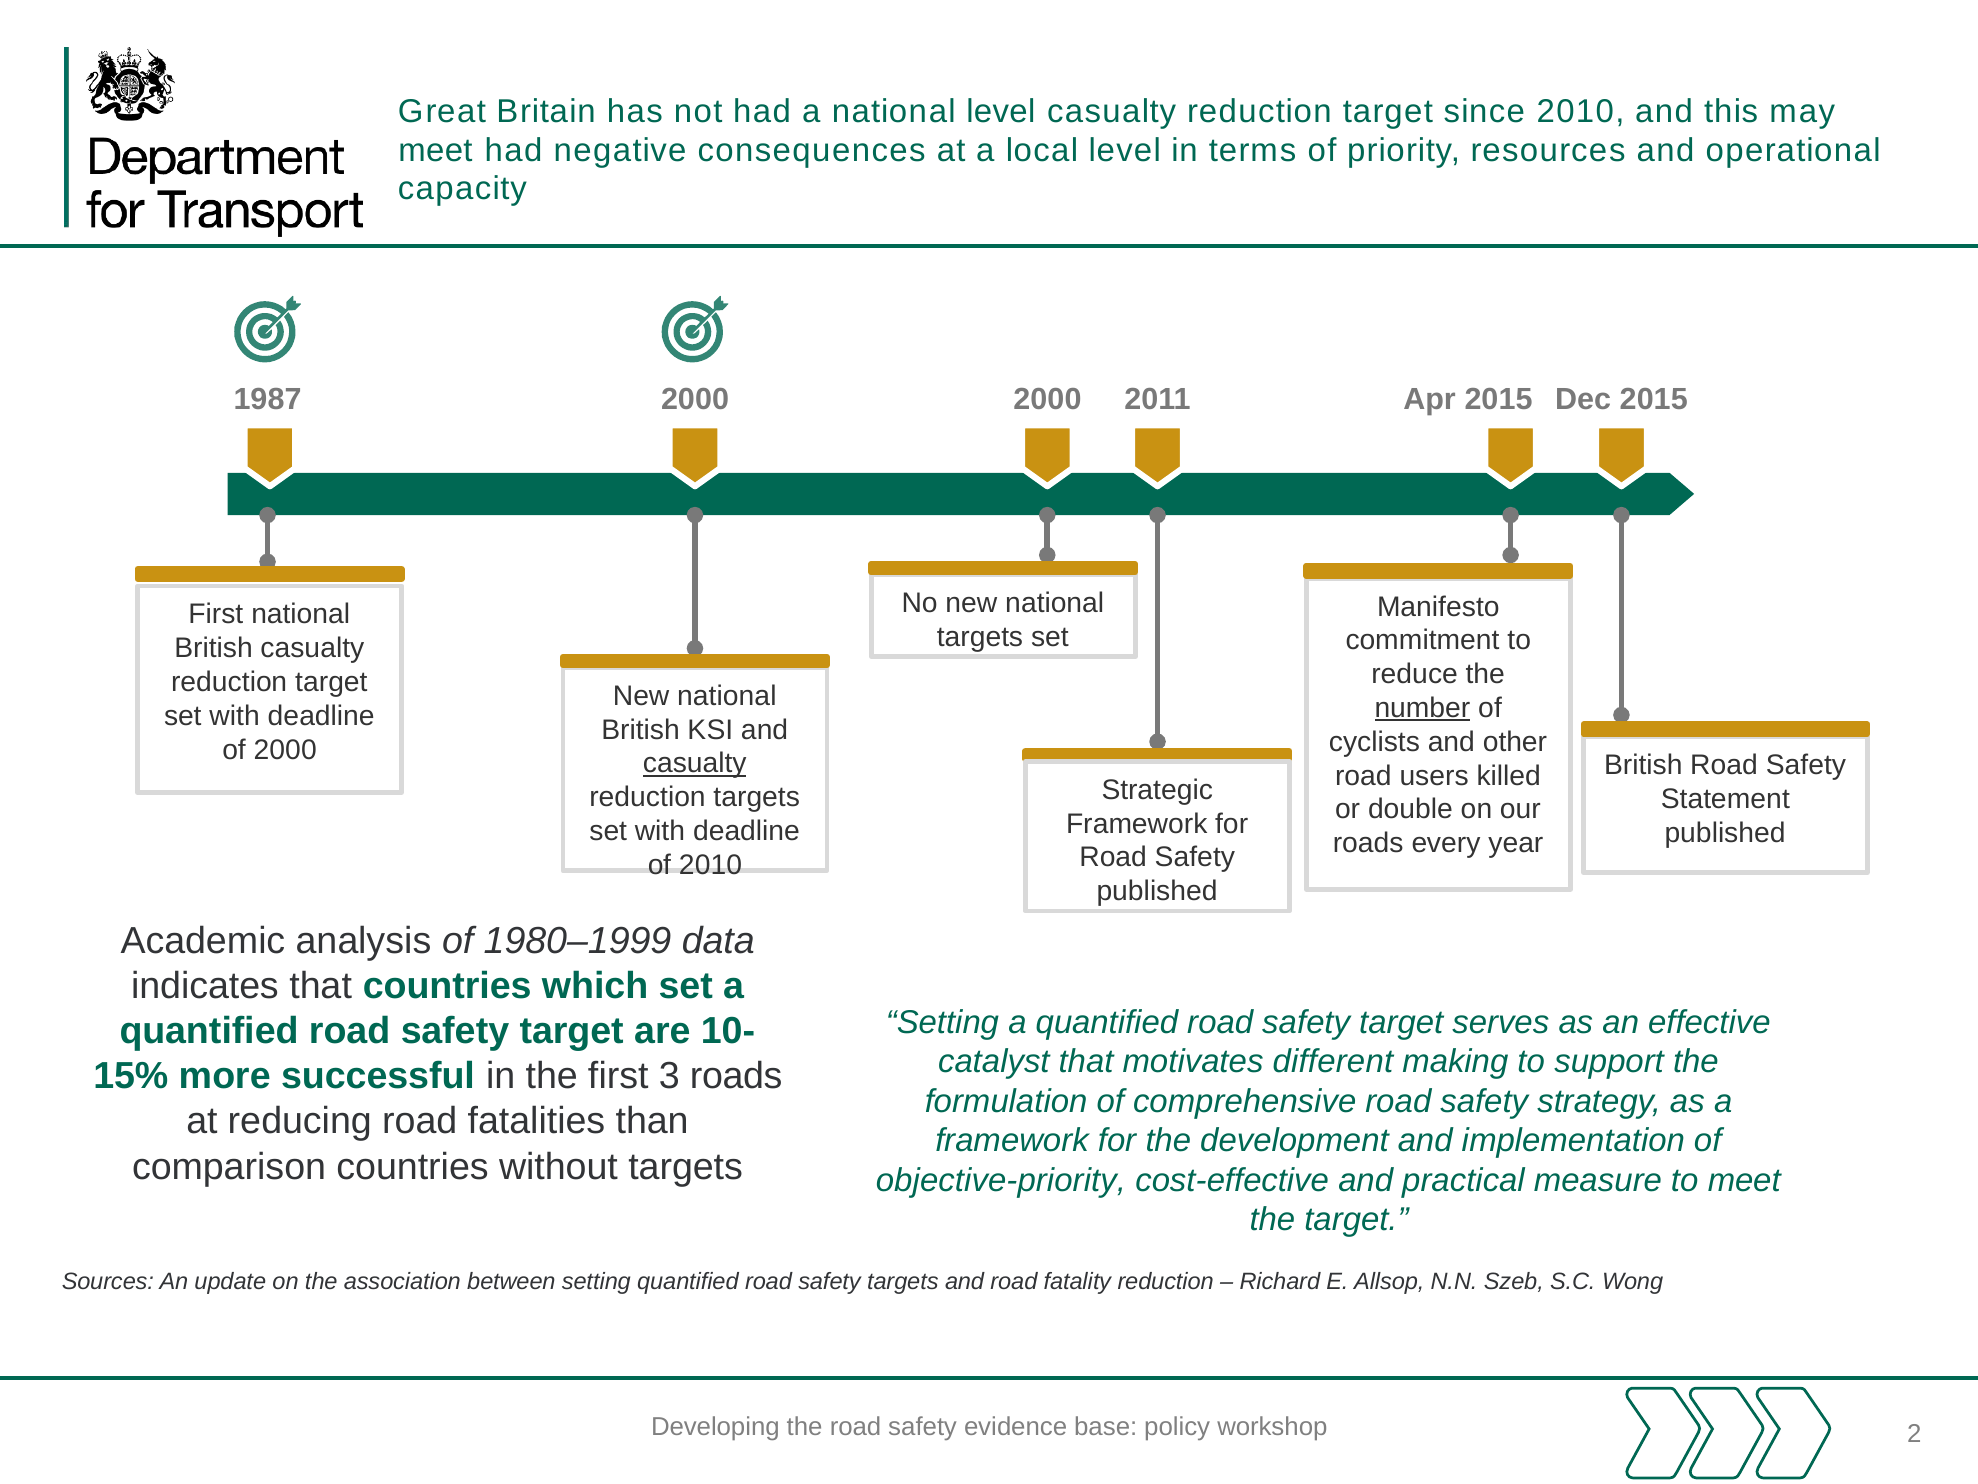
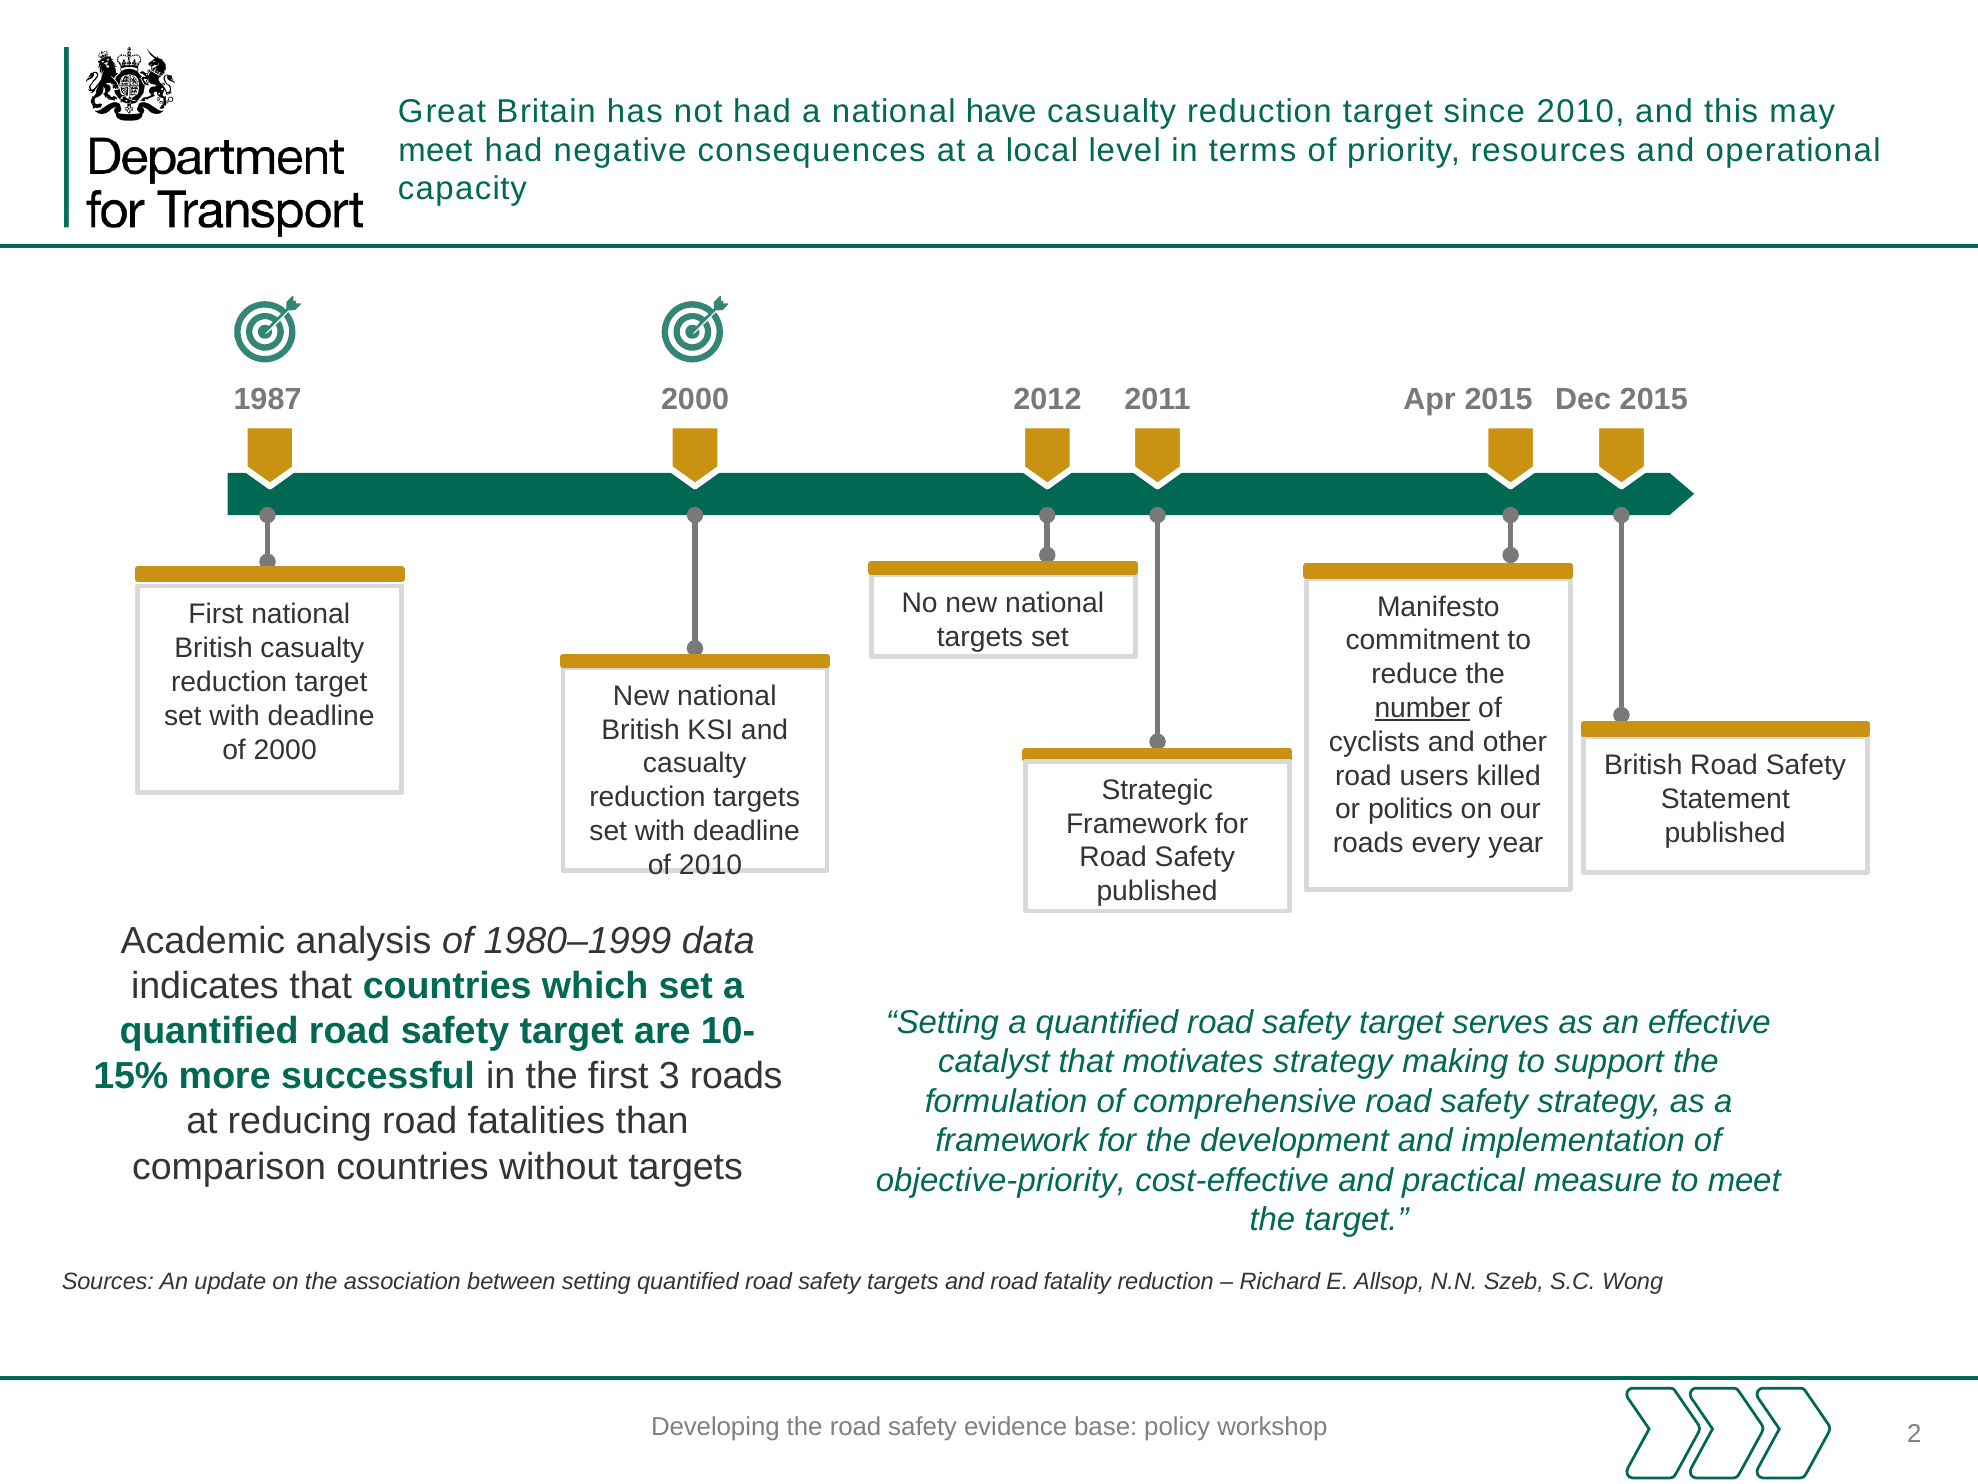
national level: level -> have
2000 2000: 2000 -> 2012
casualty at (695, 763) underline: present -> none
double: double -> politics
motivates different: different -> strategy
